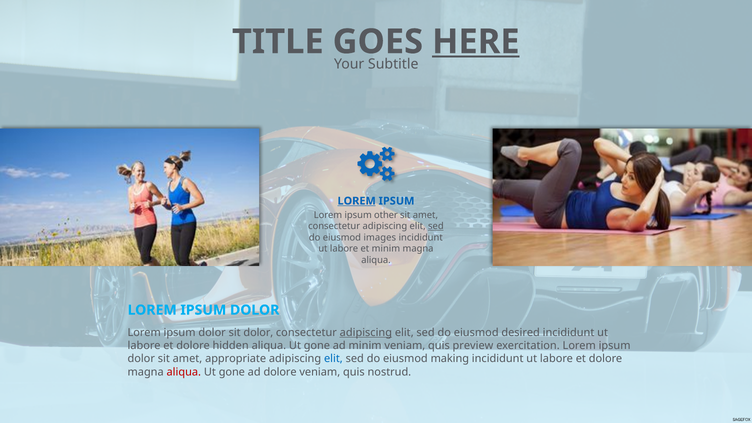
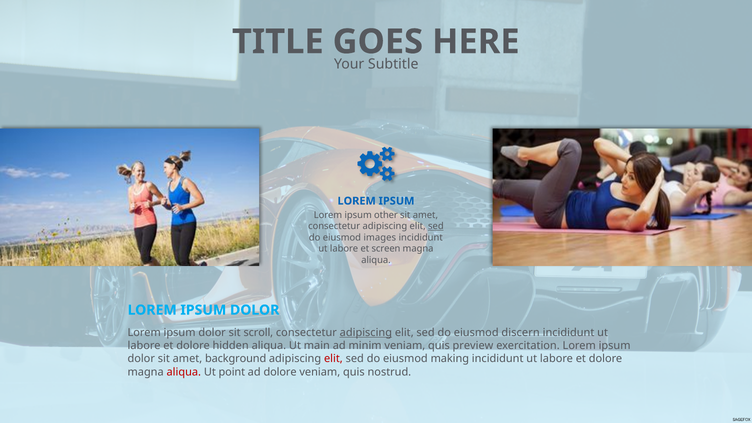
HERE underline: present -> none
LOREM at (357, 201) underline: present -> none
et minim: minim -> screen
sit dolor: dolor -> scroll
desired: desired -> discern
gone at (317, 346): gone -> main
appropriate: appropriate -> background
elit at (333, 359) colour: blue -> red
gone at (232, 372): gone -> point
